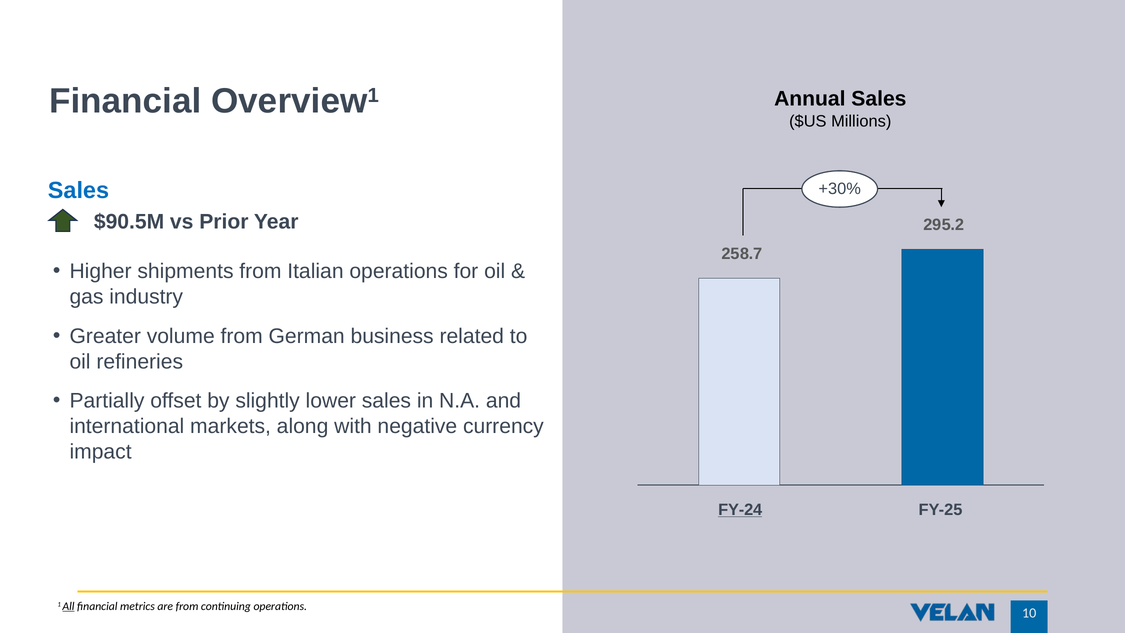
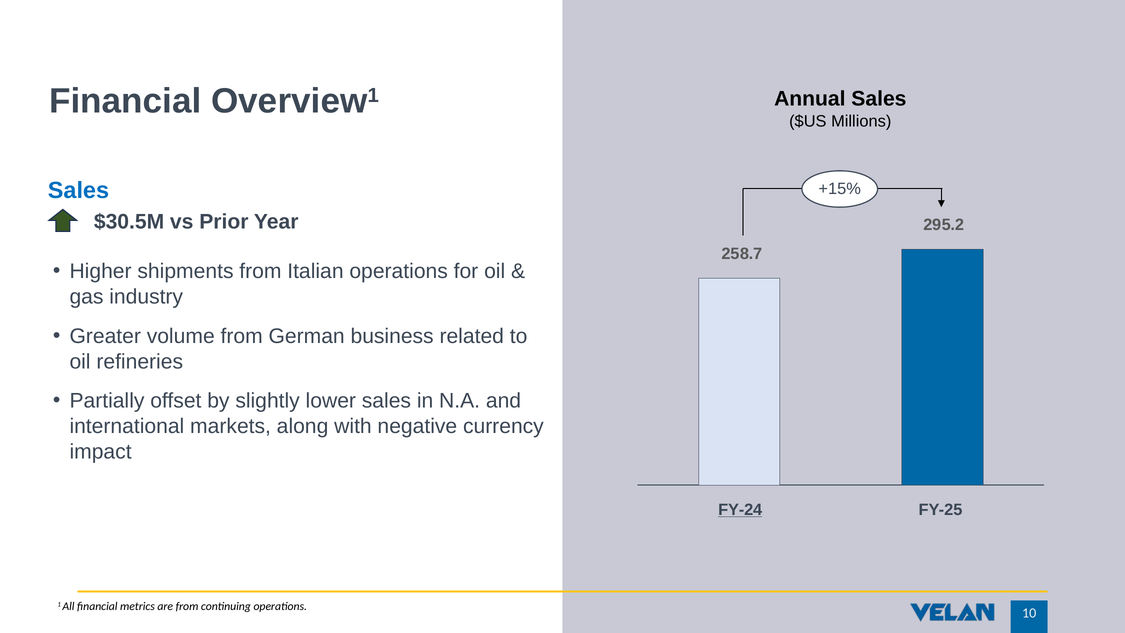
+30%: +30% -> +15%
$90.5M: $90.5M -> $30.5M
All underline: present -> none
